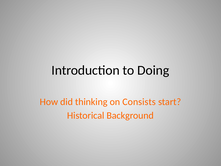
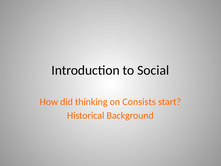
Doing: Doing -> Social
